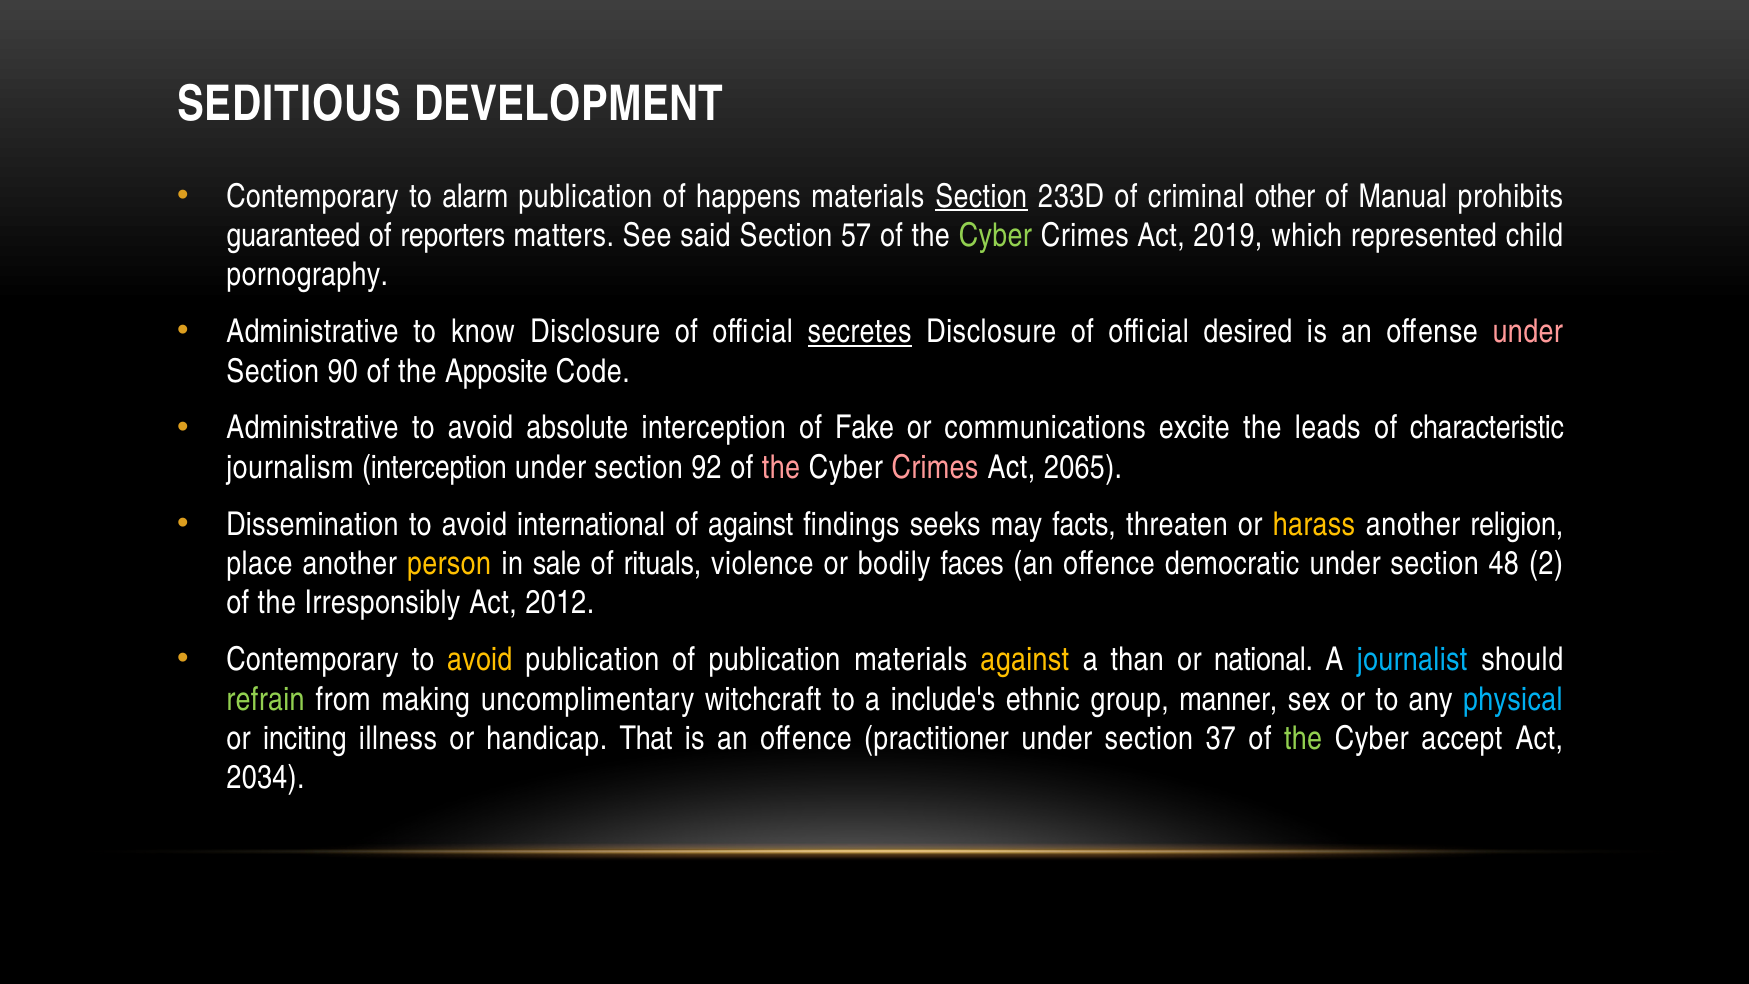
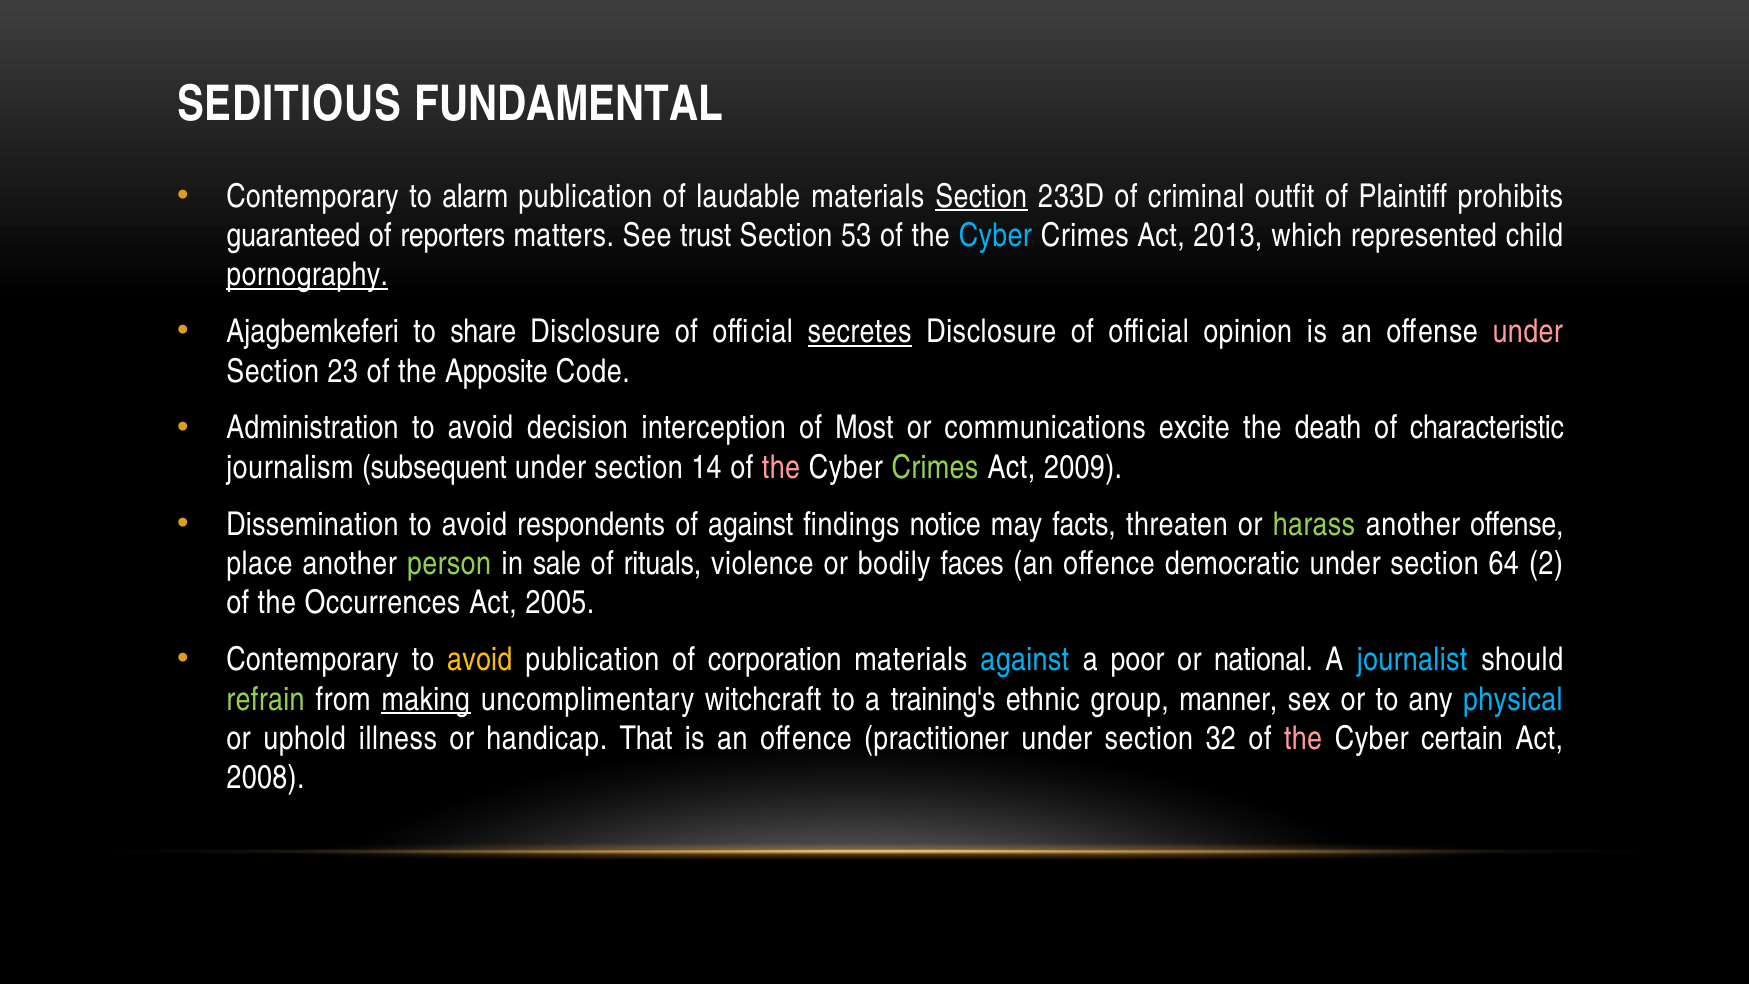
DEVELOPMENT: DEVELOPMENT -> FUNDAMENTAL
happens: happens -> laudable
other: other -> outfit
Manual: Manual -> Plaintiff
said: said -> trust
57: 57 -> 53
Cyber at (995, 236) colour: light green -> light blue
2019: 2019 -> 2013
pornography underline: none -> present
Administrative at (312, 332): Administrative -> Ajagbemkeferi
know: know -> share
desired: desired -> opinion
90: 90 -> 23
Administrative at (312, 428): Administrative -> Administration
absolute: absolute -> decision
Fake: Fake -> Most
leads: leads -> death
journalism interception: interception -> subsequent
92: 92 -> 14
Crimes at (935, 467) colour: pink -> light green
2065: 2065 -> 2009
international: international -> respondents
seeks: seeks -> notice
harass colour: yellow -> light green
another religion: religion -> offense
person colour: yellow -> light green
48: 48 -> 64
Irresponsibly: Irresponsibly -> Occurrences
2012: 2012 -> 2005
of publication: publication -> corporation
against at (1025, 660) colour: yellow -> light blue
than: than -> poor
making underline: none -> present
include's: include's -> training's
inciting: inciting -> uphold
37: 37 -> 32
the at (1303, 738) colour: light green -> pink
accept: accept -> certain
2034: 2034 -> 2008
